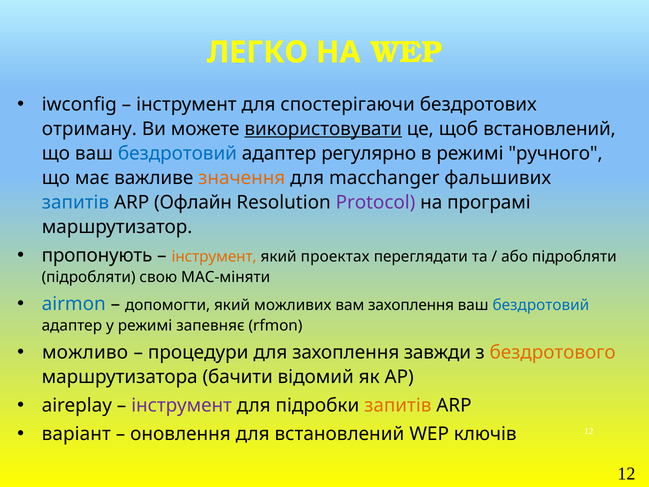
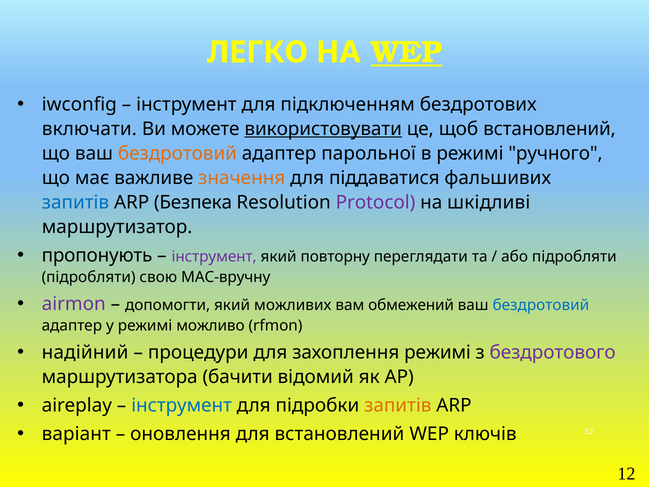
WEP at (407, 52) underline: none -> present
спостерігаючи: спостерігаючи -> підключенням
отриману: отриману -> включати
бездротовий at (177, 153) colour: blue -> orange
регулярно: регулярно -> парольної
macchanger: macchanger -> піддаватися
Офлайн: Офлайн -> Безпека
програмі: програмі -> шкідливі
інструмент at (214, 257) colour: orange -> purple
проектах: проектах -> повторну
MAC-міняти: MAC-міняти -> MAC-вручну
airmon colour: blue -> purple
вам захоплення: захоплення -> обмежений
запевняє: запевняє -> можливо
можливо: можливо -> надійний
захоплення завжди: завжди -> режимі
бездротового colour: orange -> purple
інструмент at (182, 405) colour: purple -> blue
